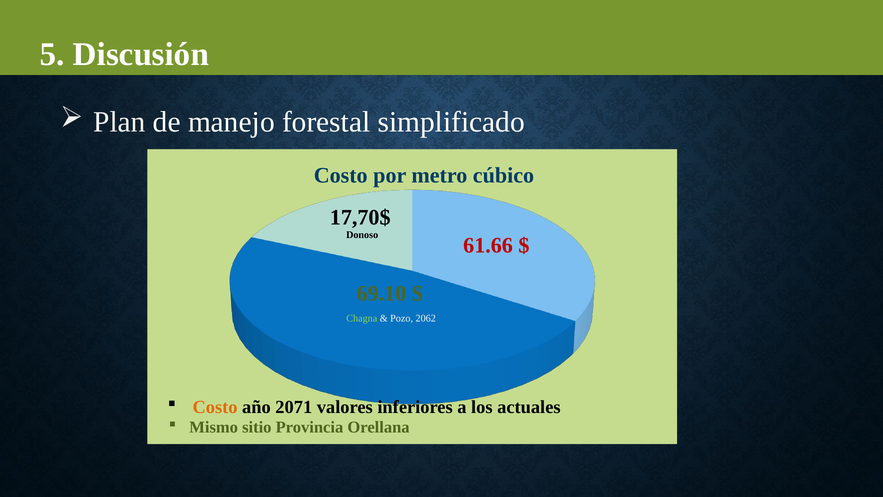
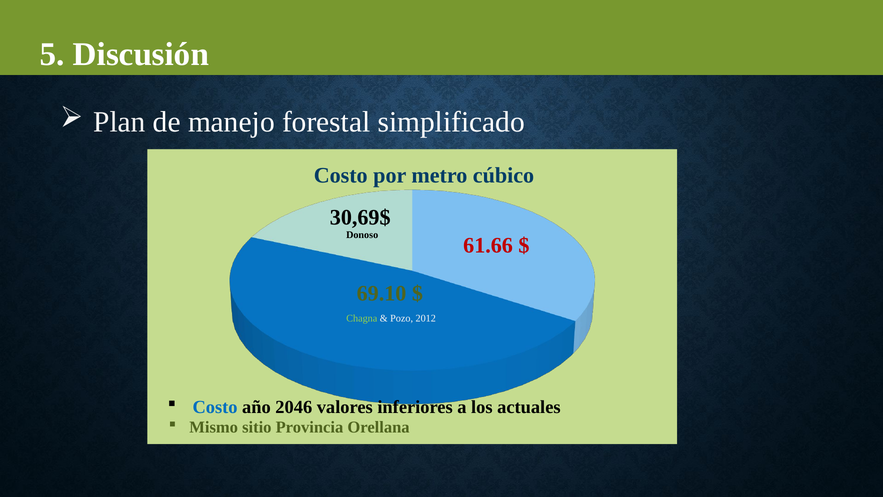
17,70$: 17,70$ -> 30,69$
2062: 2062 -> 2012
Costo at (215, 407) colour: orange -> blue
2071: 2071 -> 2046
